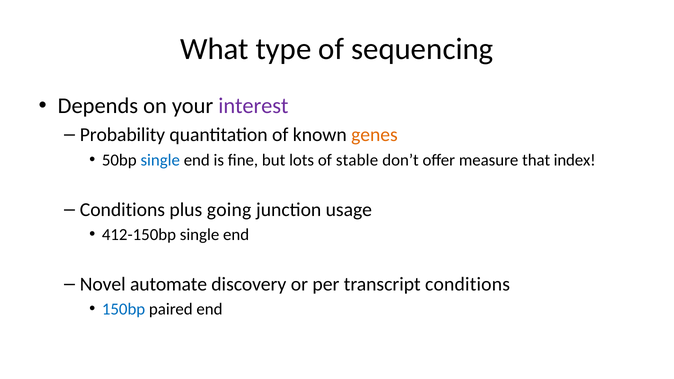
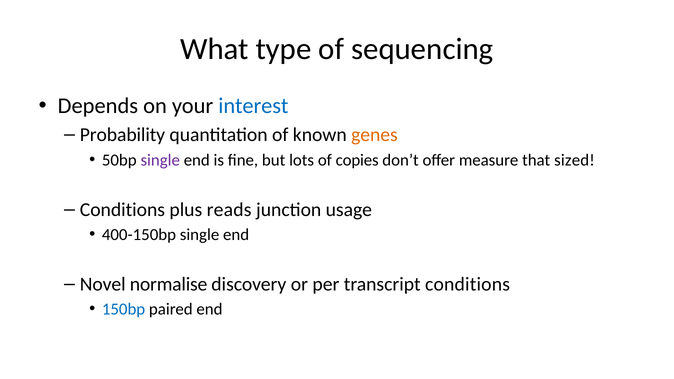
interest colour: purple -> blue
single at (160, 160) colour: blue -> purple
stable: stable -> copies
index: index -> sized
going: going -> reads
412-150bp: 412-150bp -> 400-150bp
automate: automate -> normalise
